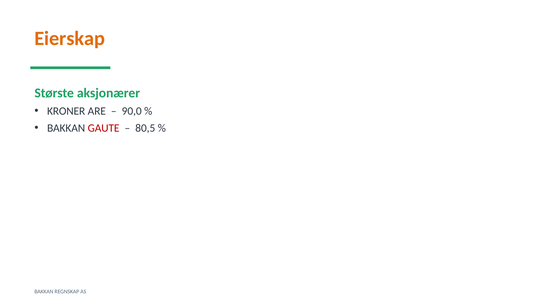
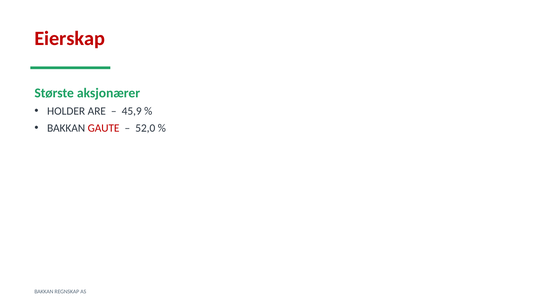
Eierskap colour: orange -> red
KRONER: KRONER -> HOLDER
90,0: 90,0 -> 45,9
80,5: 80,5 -> 52,0
